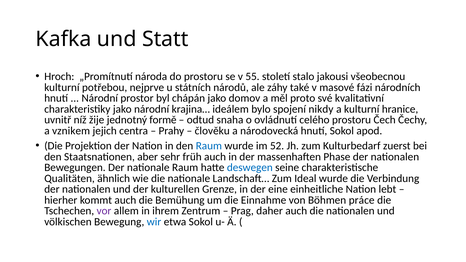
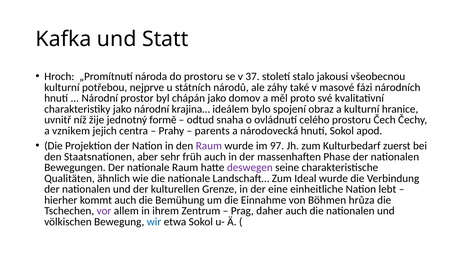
55: 55 -> 37
nikdy: nikdy -> obraz
člověku: člověku -> parents
Raum at (209, 146) colour: blue -> purple
52: 52 -> 97
deswegen colour: blue -> purple
práce: práce -> hrůza
